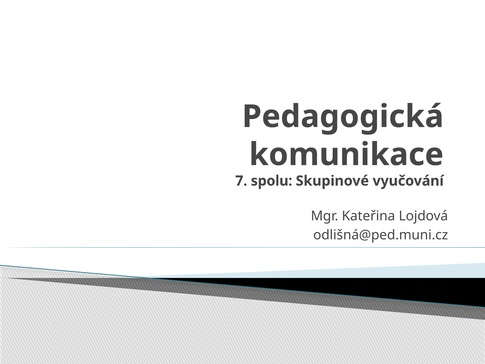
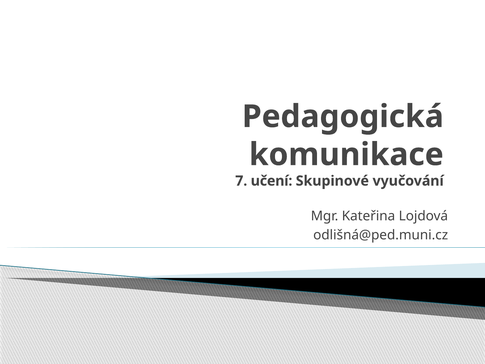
spolu: spolu -> učení
